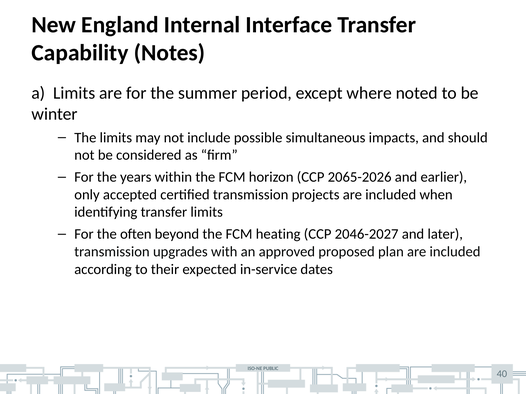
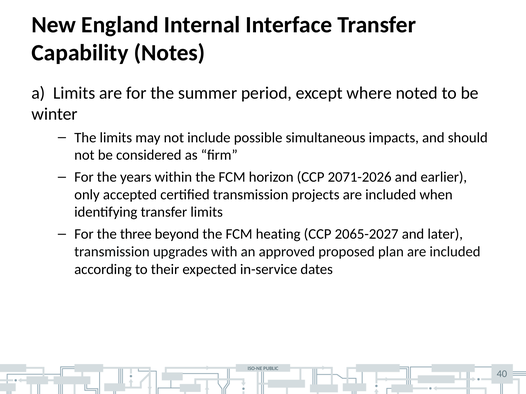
2065-2026: 2065-2026 -> 2071-2026
often: often -> three
2046-2027: 2046-2027 -> 2065-2027
